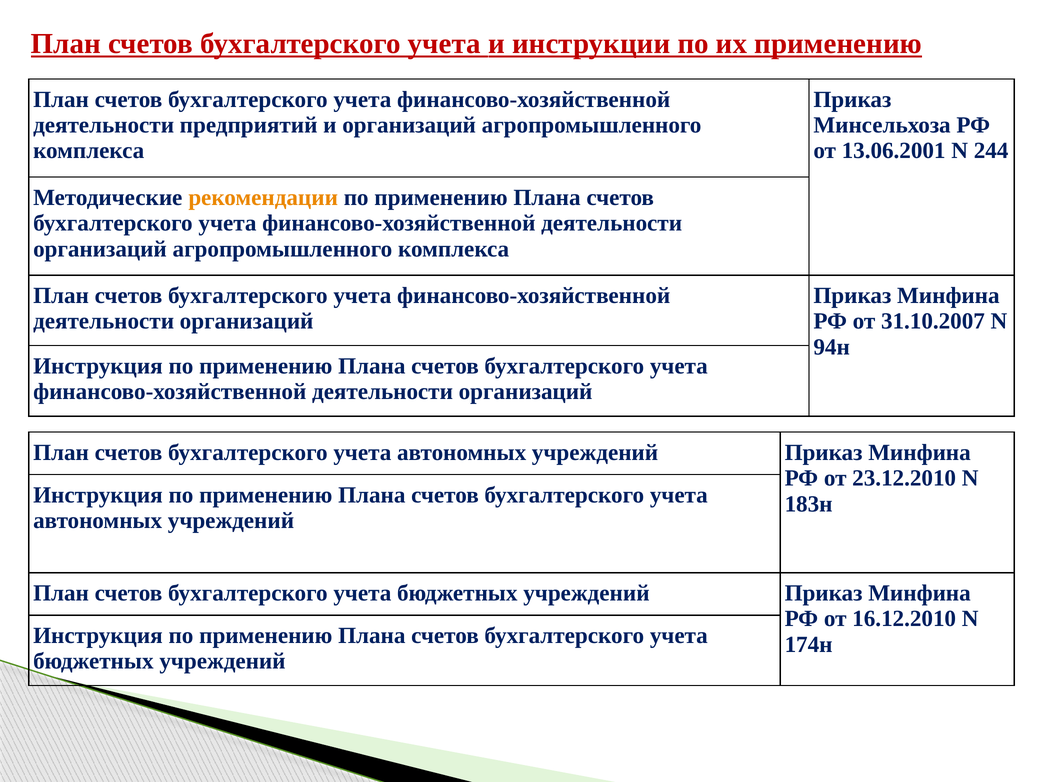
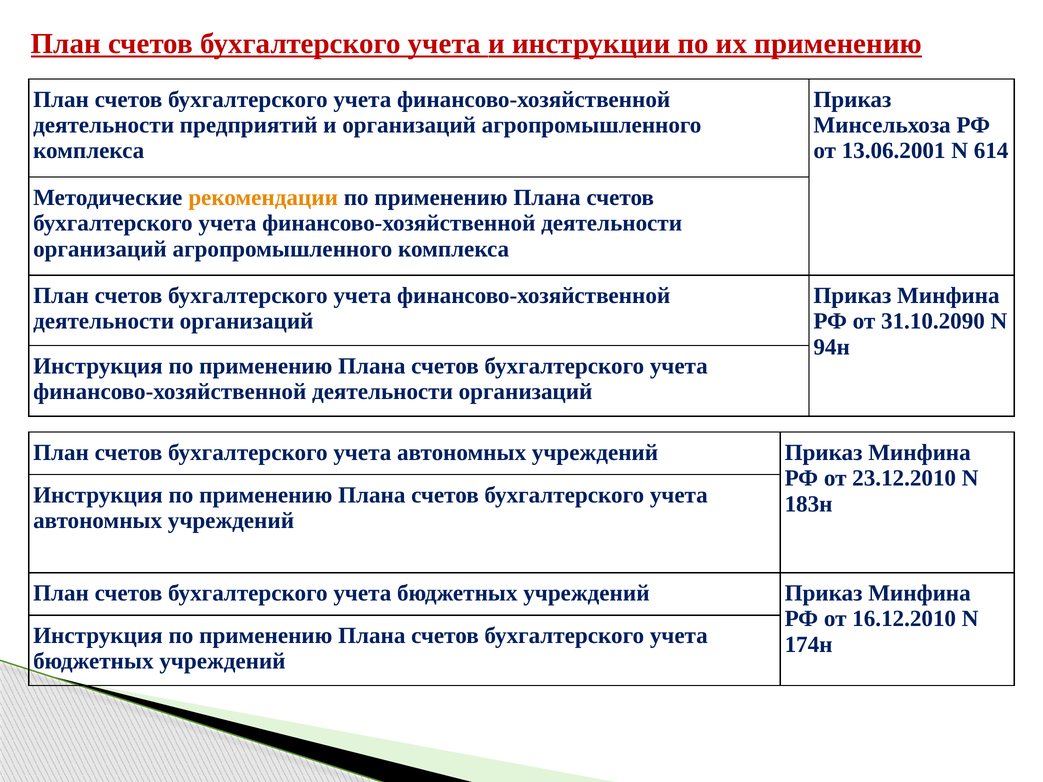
244: 244 -> 614
31.10.2007: 31.10.2007 -> 31.10.2090
